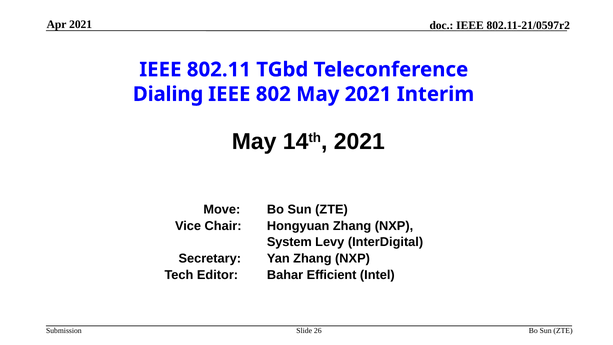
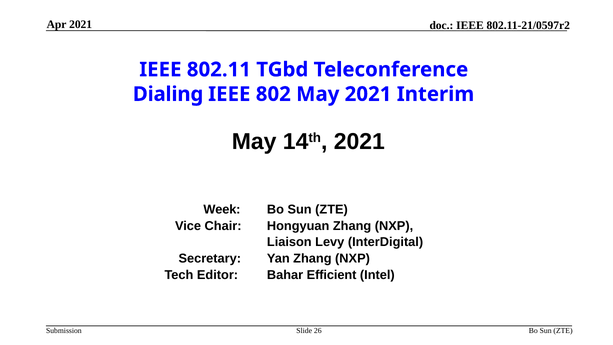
Move: Move -> Week
System: System -> Liaison
